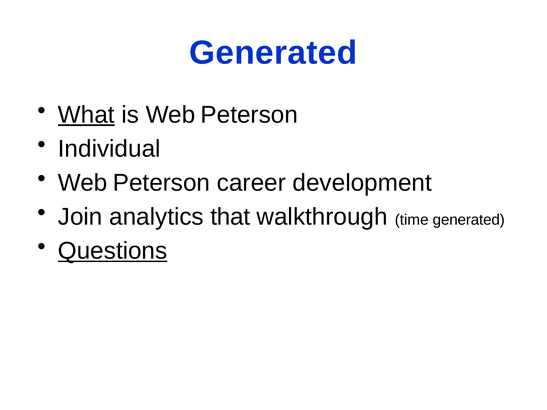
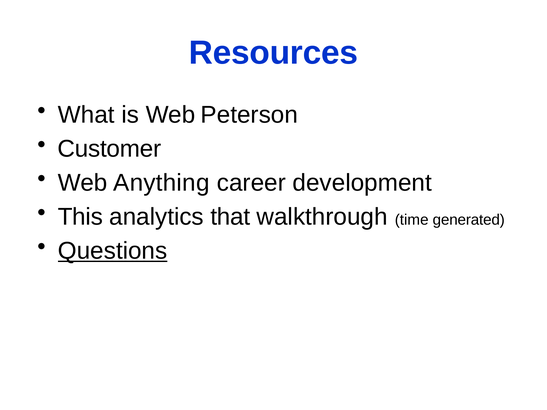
Generated at (273, 53): Generated -> Resources
What underline: present -> none
Individual: Individual -> Customer
Peterson at (162, 183): Peterson -> Anything
Join: Join -> This
